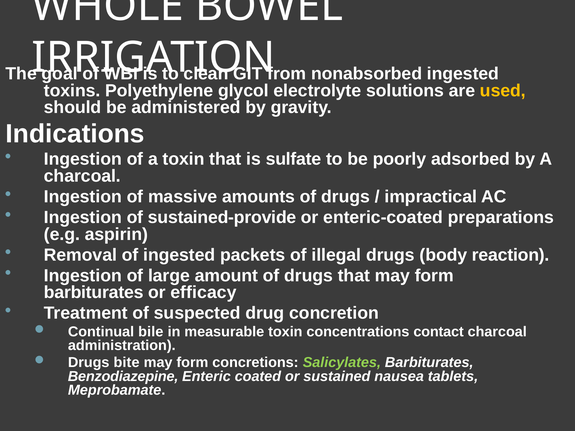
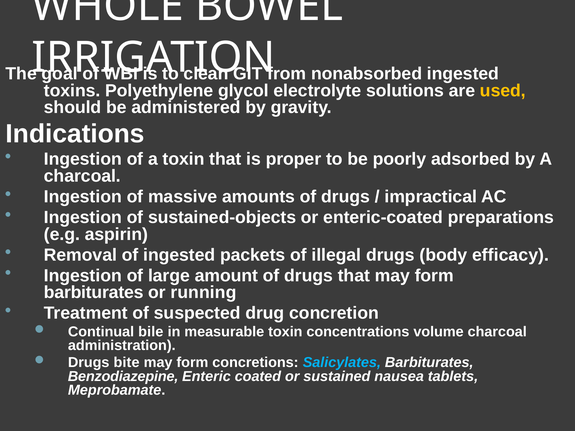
sulfate: sulfate -> proper
sustained-provide: sustained-provide -> sustained-objects
reaction: reaction -> efficacy
efficacy: efficacy -> running
contact: contact -> volume
Salicylates colour: light green -> light blue
